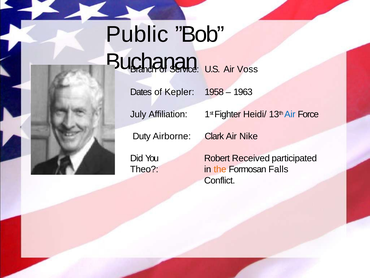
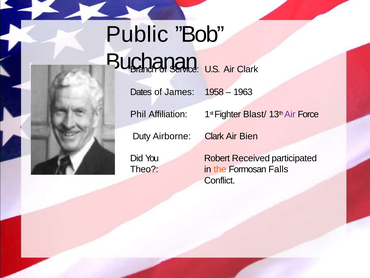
Air Voss: Voss -> Clark
Kepler: Kepler -> James
July: July -> Phil
Heidi/: Heidi/ -> Blast/
Air at (290, 114) colour: blue -> purple
Nike: Nike -> Bien
